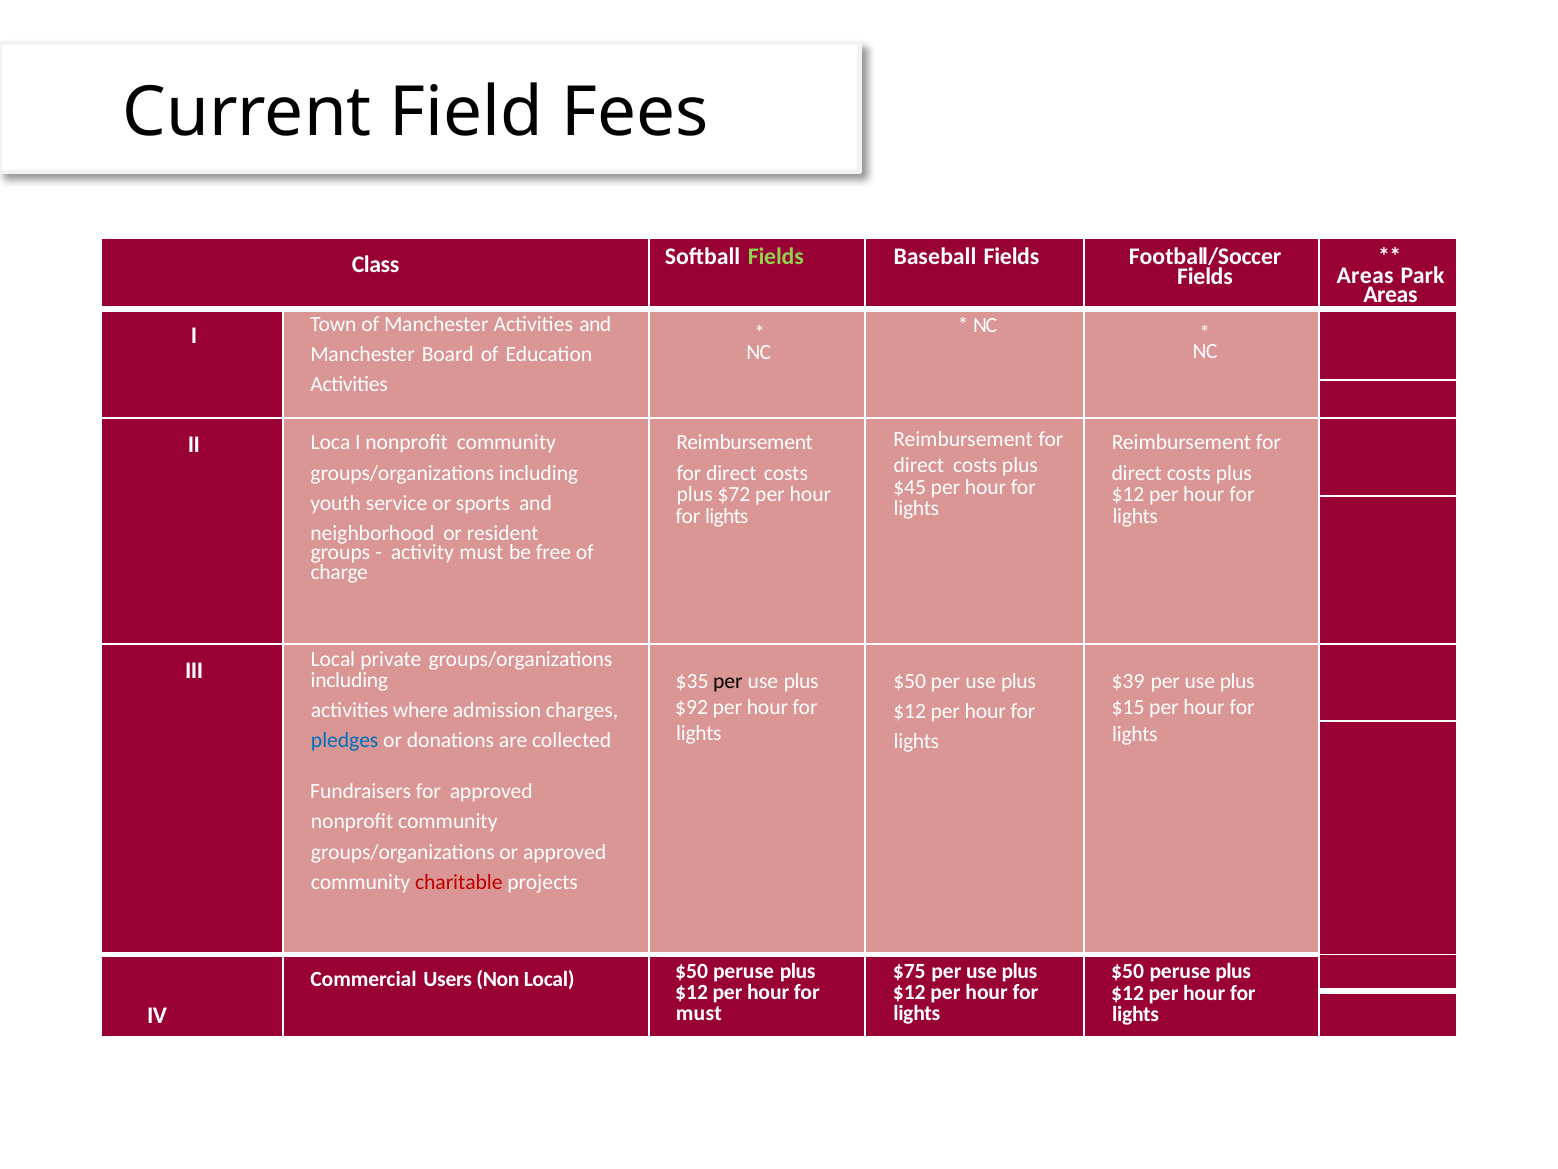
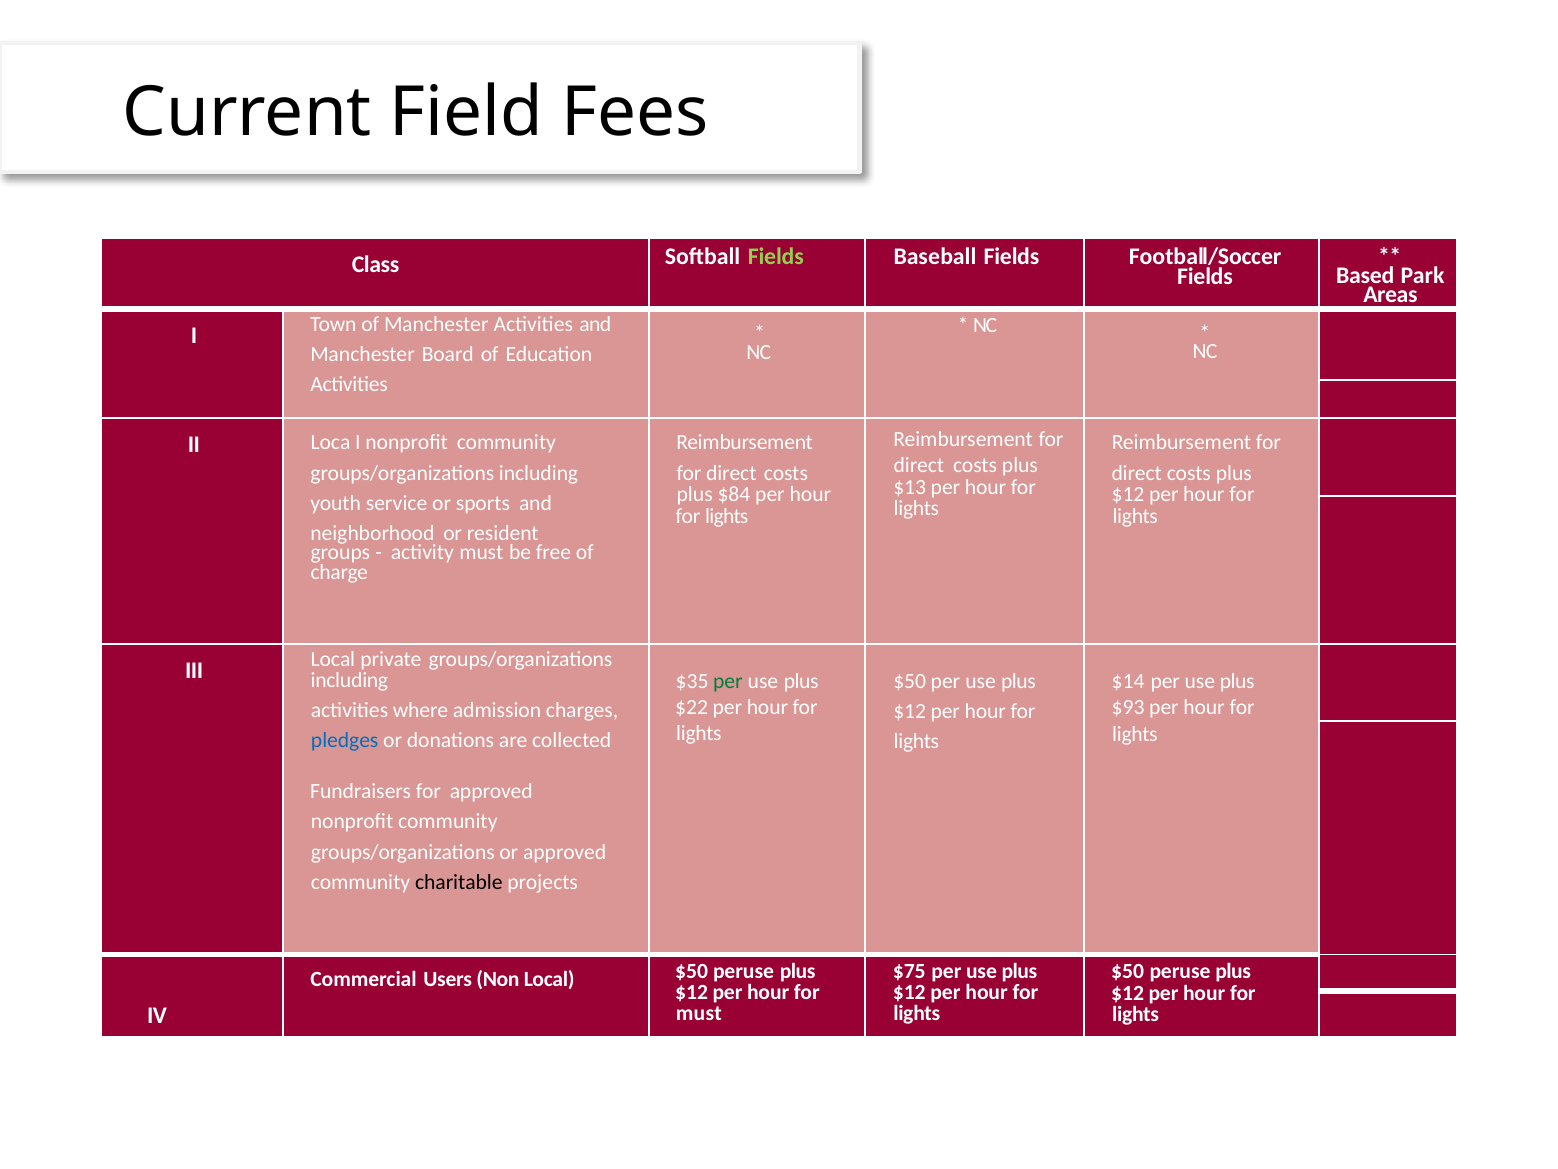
Areas at (1365, 276): Areas -> Based
$45: $45 -> $13
$72: $72 -> $84
$39: $39 -> $14
per at (728, 681) colour: black -> green
$15: $15 -> $93
$92: $92 -> $22
charitable colour: red -> black
